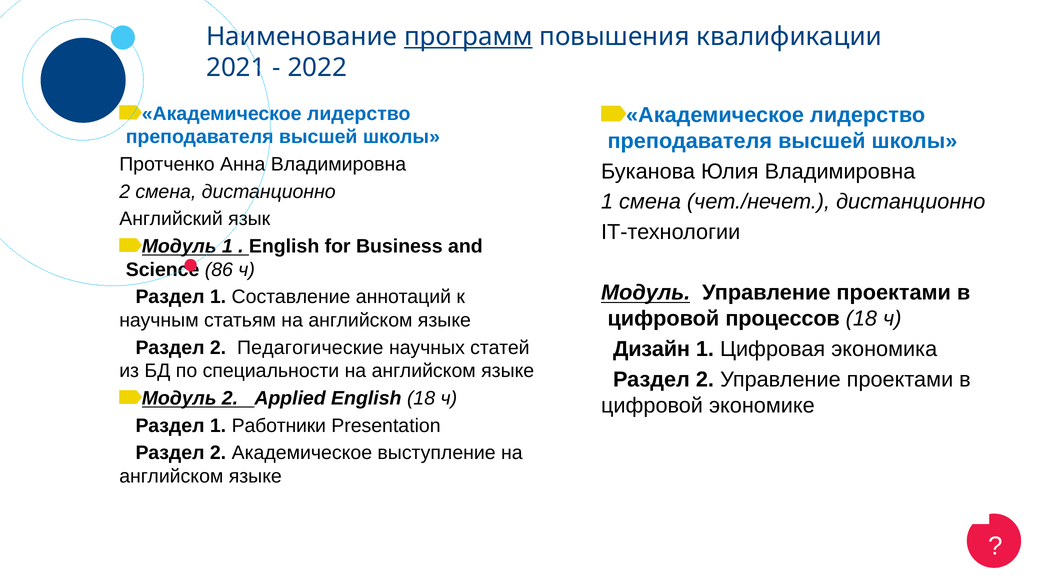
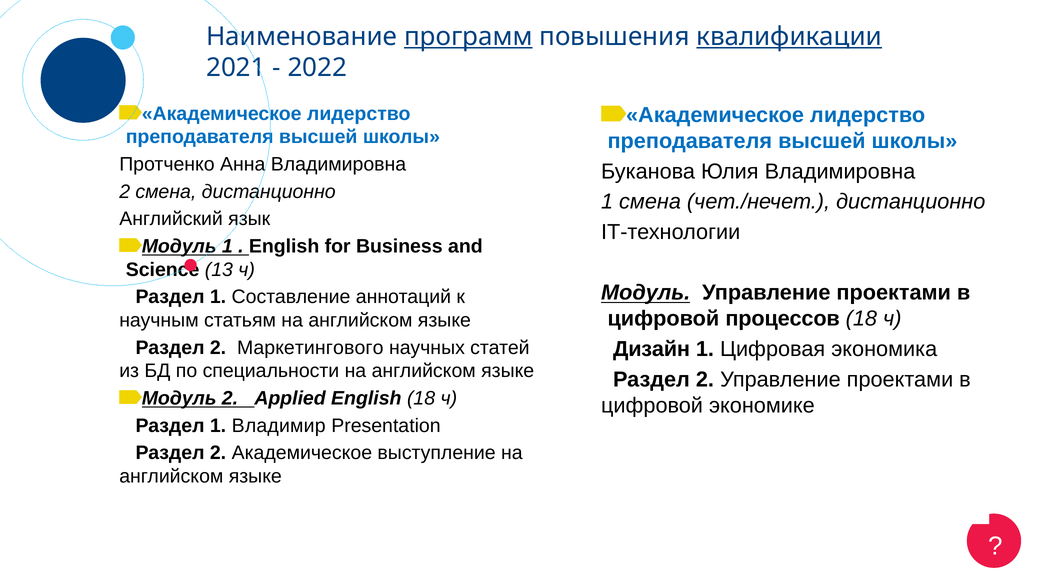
квалификации underline: none -> present
86: 86 -> 13
Педагогические: Педагогические -> Маркетингового
Работники: Работники -> Владимир
